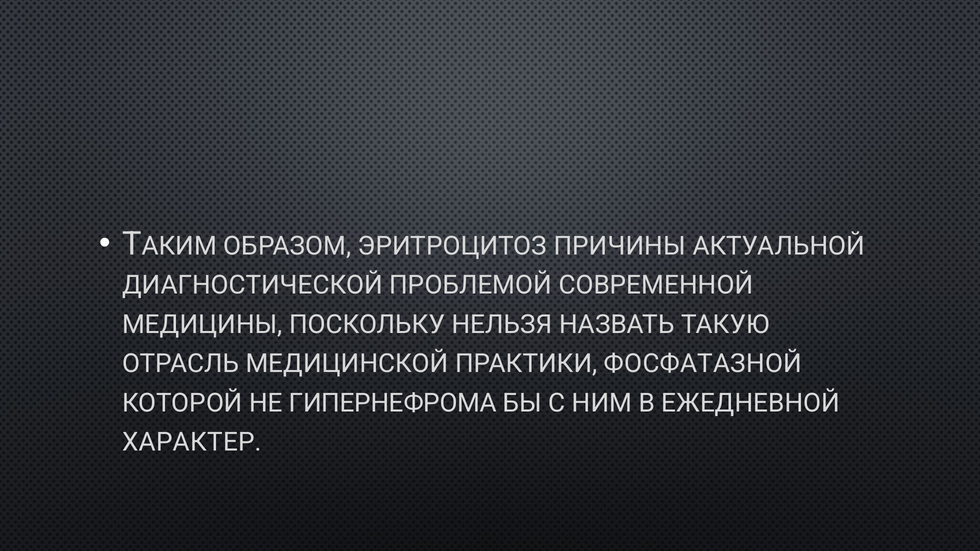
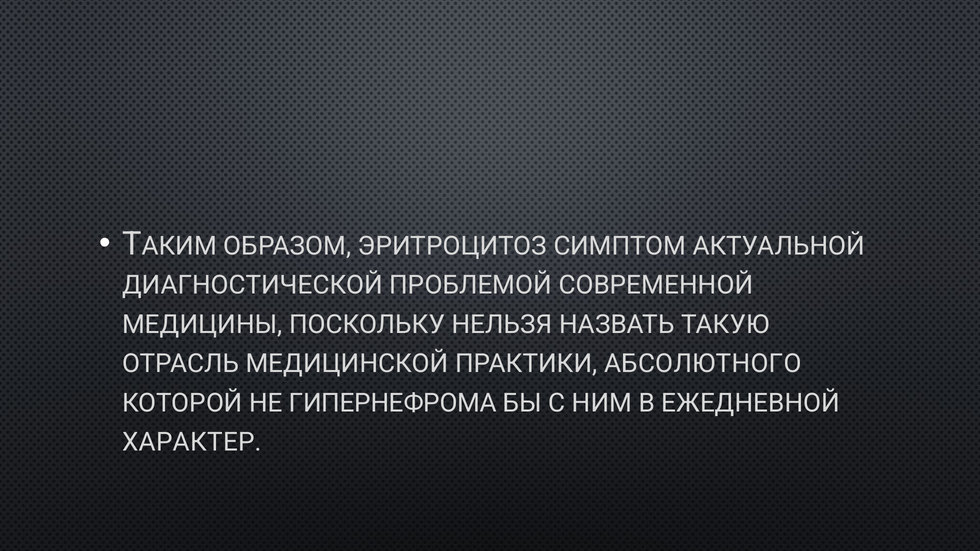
ПРИЧИНЫ: ПРИЧИНЫ -> СИМПТОМ
ФОСФАТАЗНОЙ: ФОСФАТАЗНОЙ -> АБСОЛЮТНОГО
